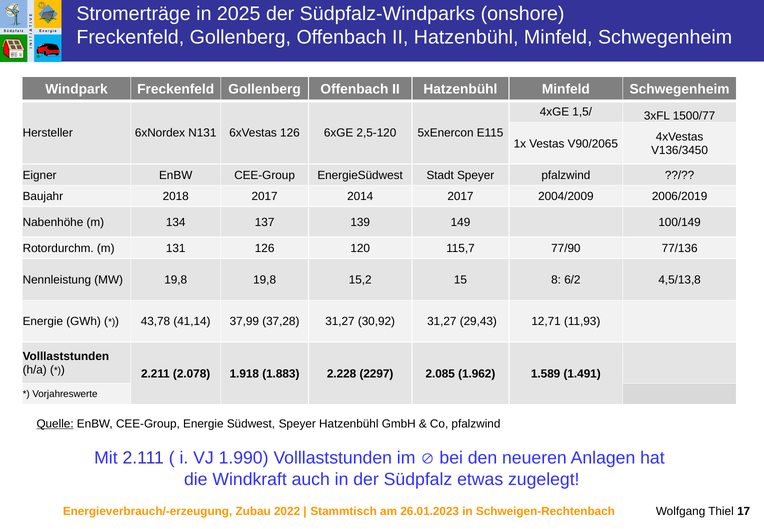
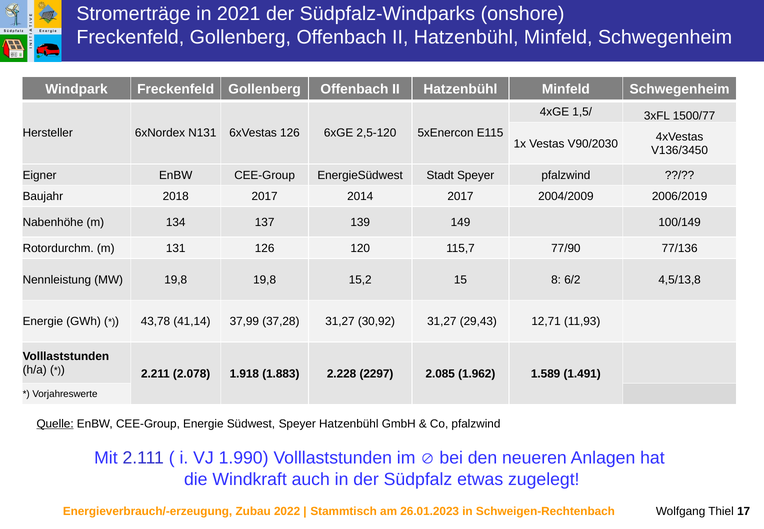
2025: 2025 -> 2021
V90/2065: V90/2065 -> V90/2030
